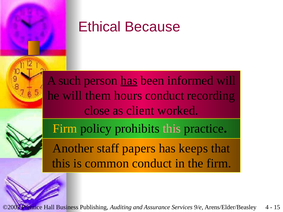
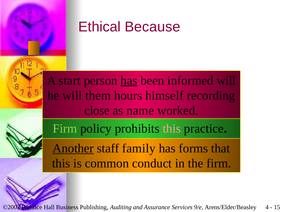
such: such -> start
hours conduct: conduct -> himself
client: client -> name
Firm at (65, 129) colour: yellow -> light green
Another underline: none -> present
papers: papers -> family
keeps: keeps -> forms
